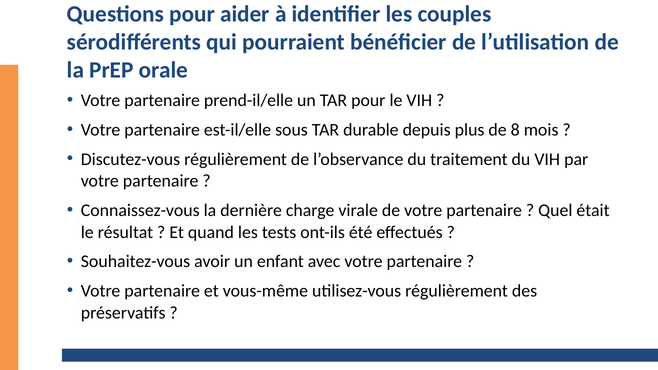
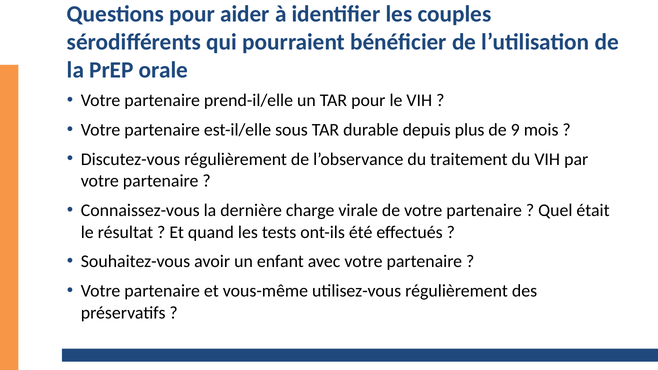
8: 8 -> 9
